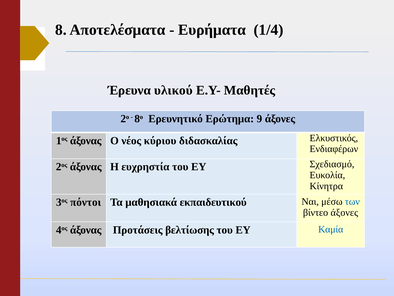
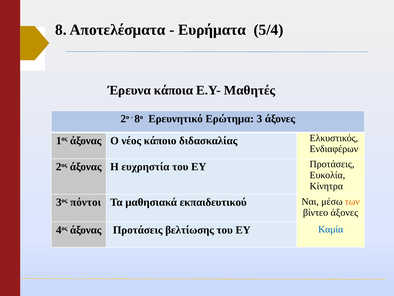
1/4: 1/4 -> 5/4
υλικού: υλικού -> κάποια
9: 9 -> 3
κύριου: κύριου -> κάποιο
ΕΥ Σχεδιασμό: Σχεδιασμό -> Προτάσεις
των colour: blue -> orange
